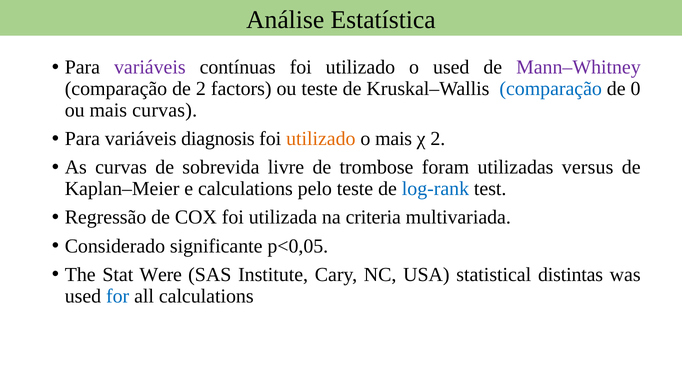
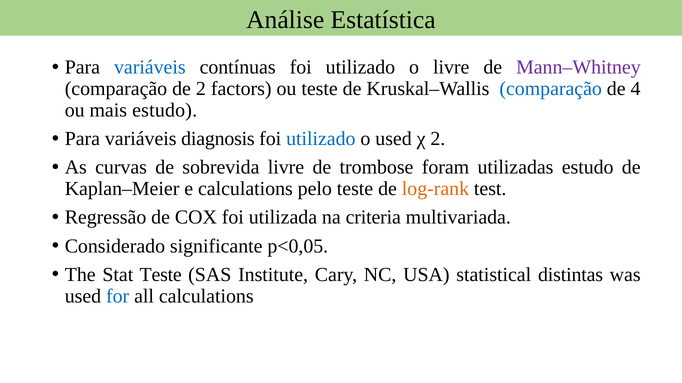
variáveis at (150, 68) colour: purple -> blue
o used: used -> livre
0: 0 -> 4
mais curvas: curvas -> estudo
utilizado at (321, 139) colour: orange -> blue
o mais: mais -> used
utilizadas versus: versus -> estudo
log-rank colour: blue -> orange
Stat Were: Were -> Teste
